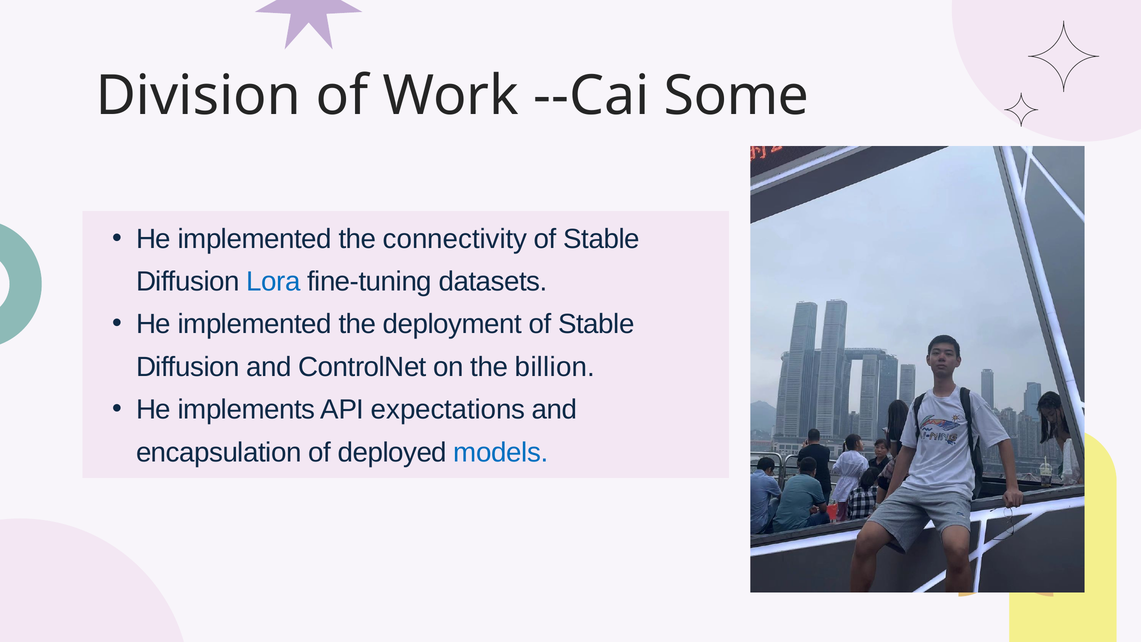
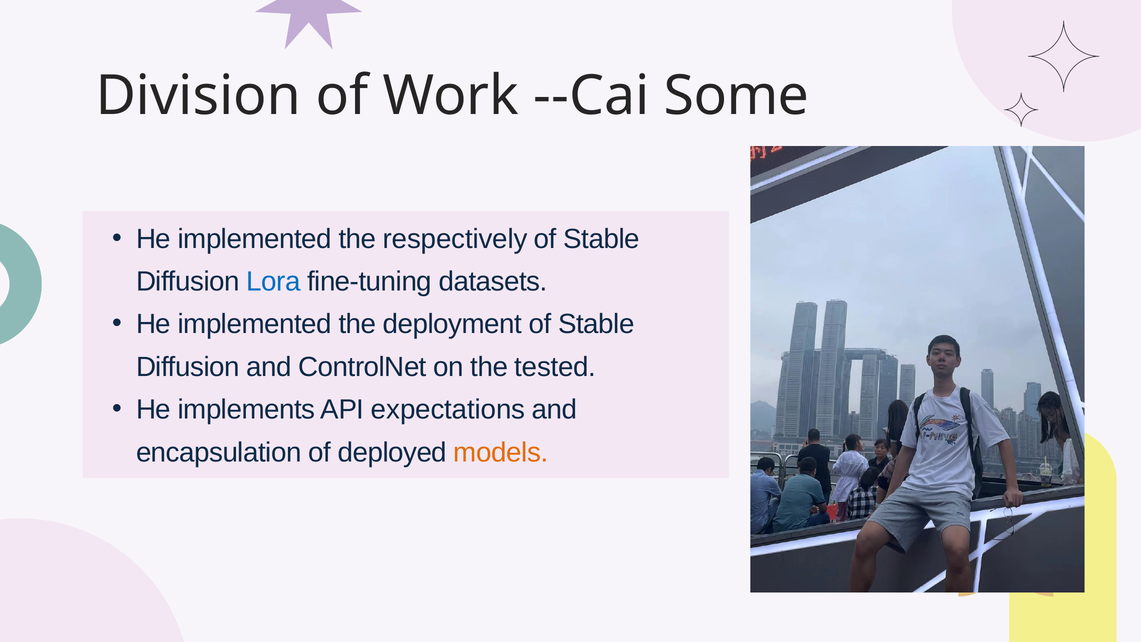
connectivity: connectivity -> respectively
billion: billion -> tested
models colour: blue -> orange
